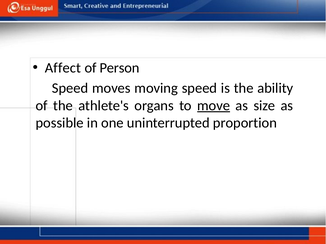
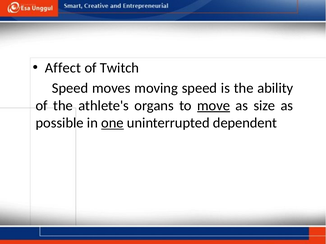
Person: Person -> Twitch
one underline: none -> present
proportion: proportion -> dependent
